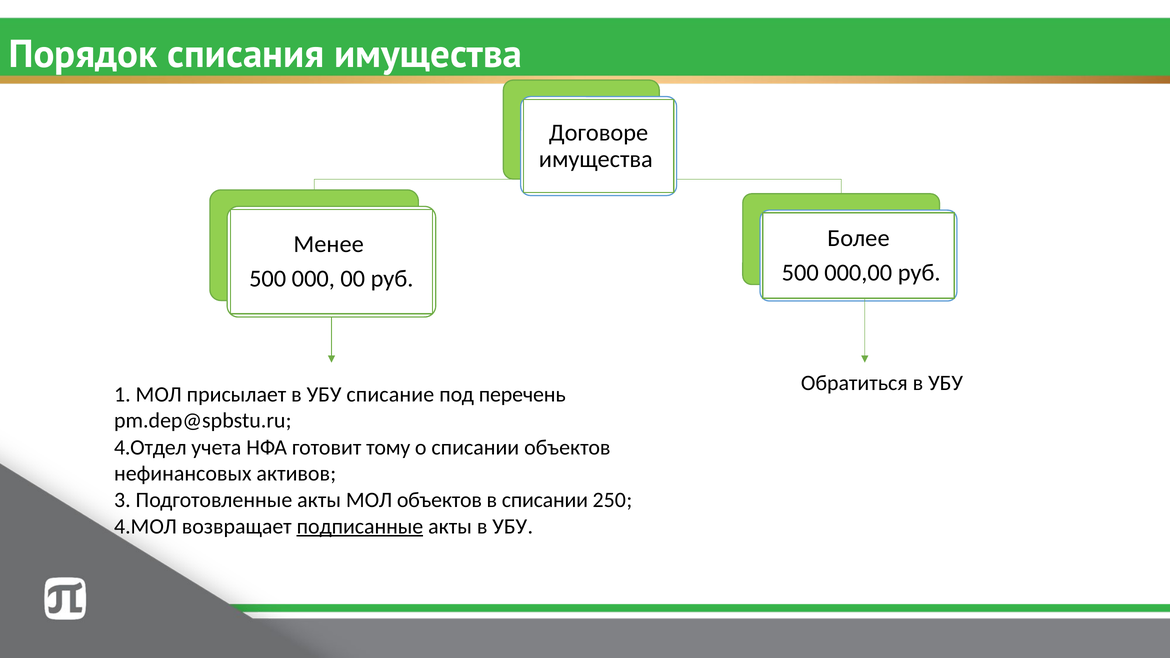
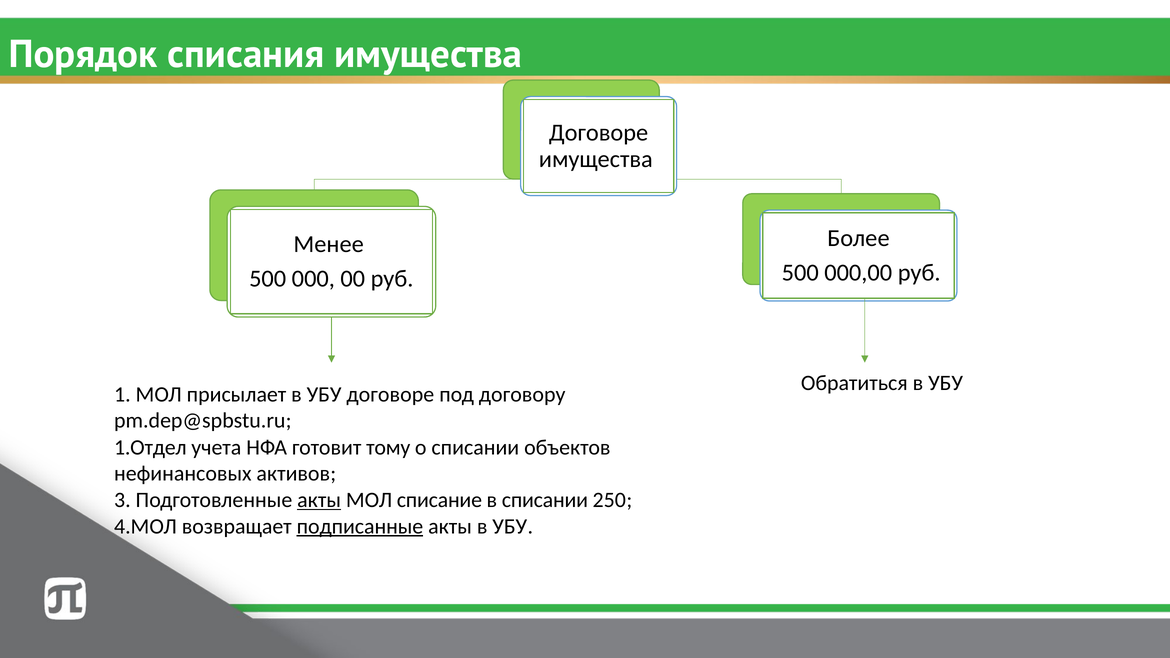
УБУ списание: списание -> договоре
перечень: перечень -> договору
4.Отдел: 4.Отдел -> 1.Отдел
акты at (319, 500) underline: none -> present
МОЛ объектов: объектов -> списание
